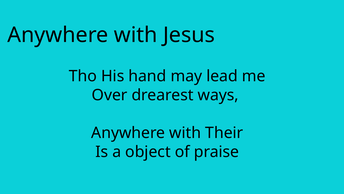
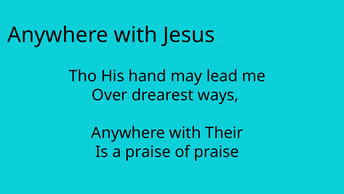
a object: object -> praise
